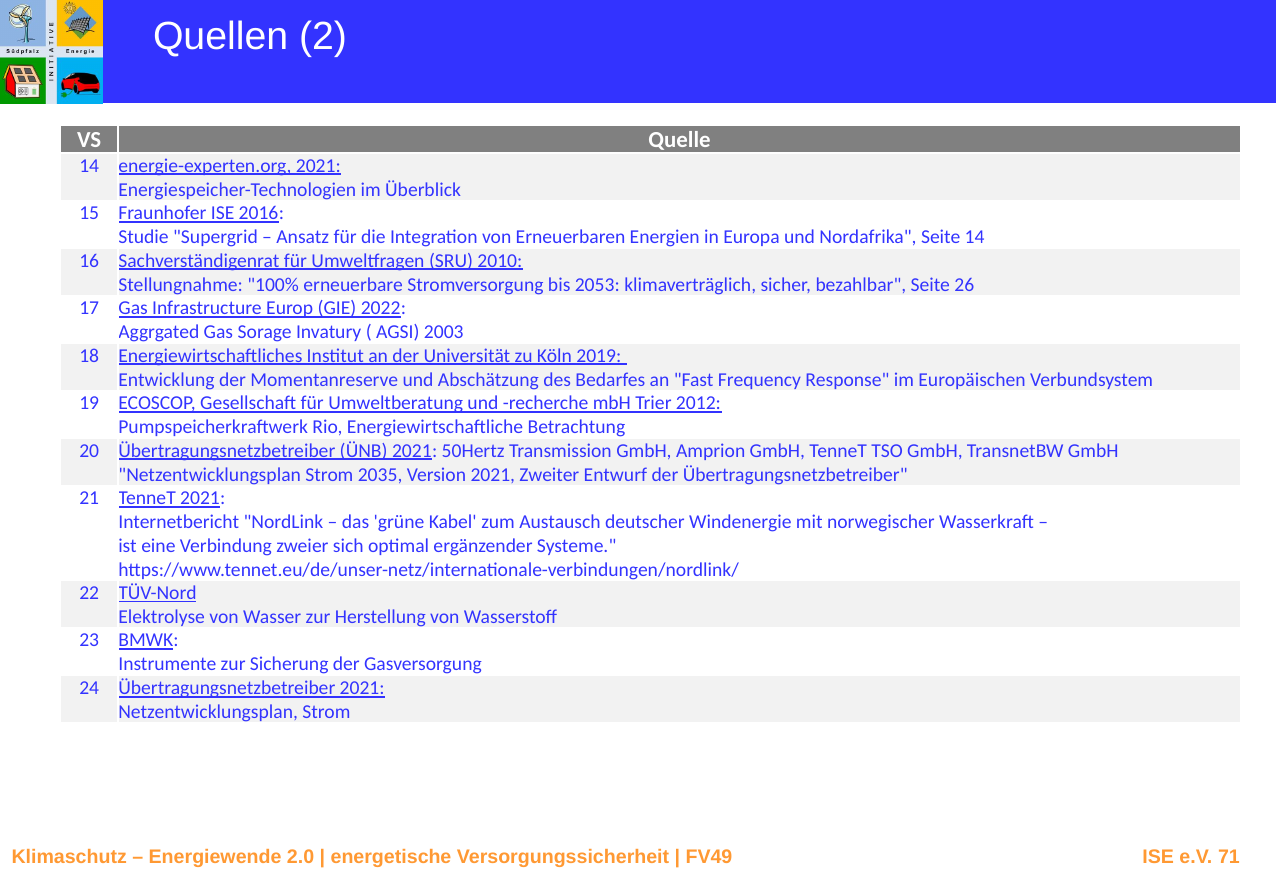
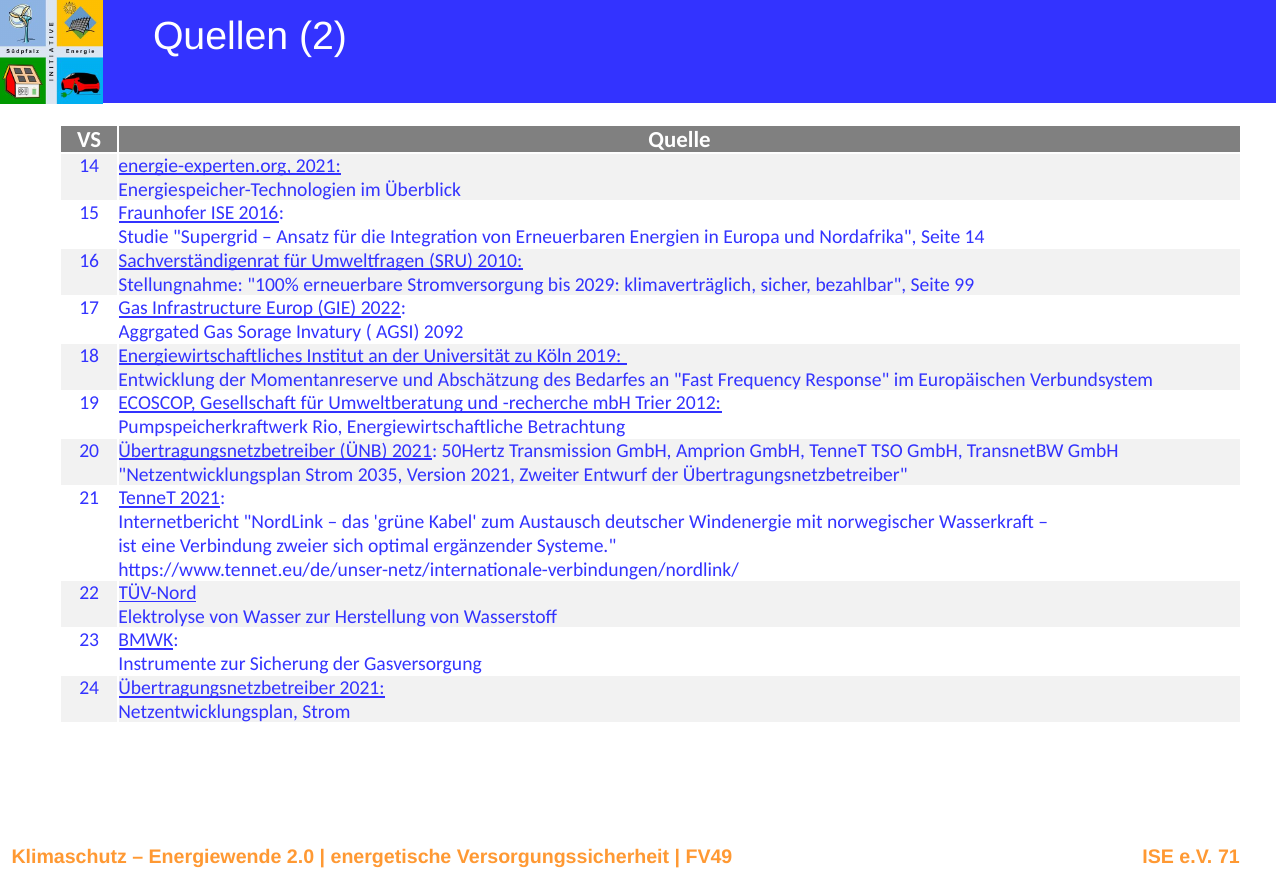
2053: 2053 -> 2029
26: 26 -> 99
2003: 2003 -> 2092
